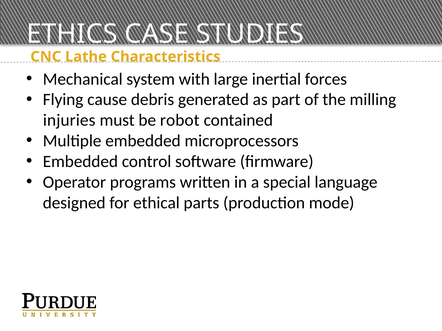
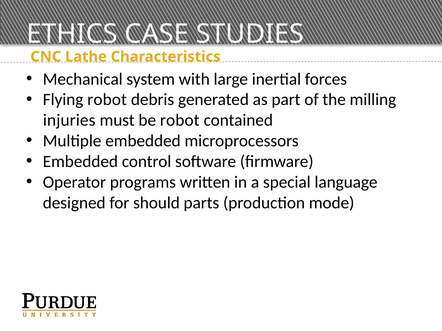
Flying cause: cause -> robot
ethical: ethical -> should
